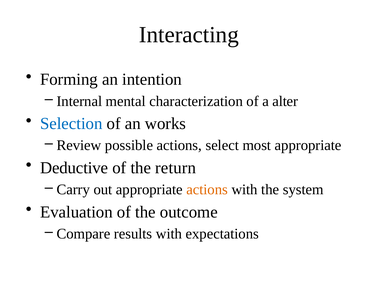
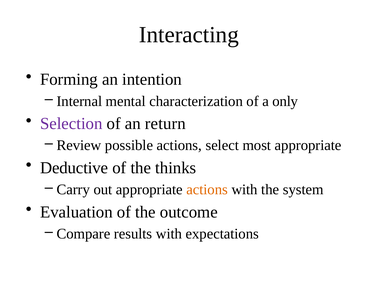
alter: alter -> only
Selection colour: blue -> purple
works: works -> return
return: return -> thinks
